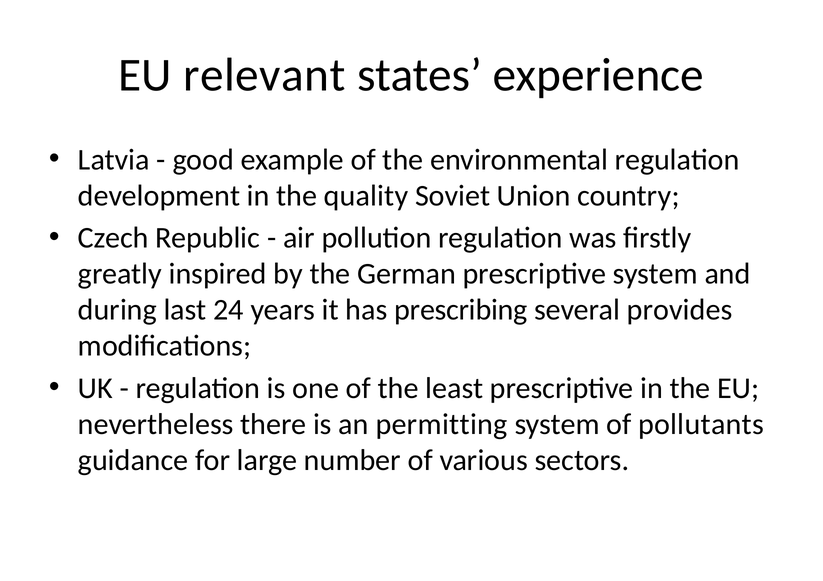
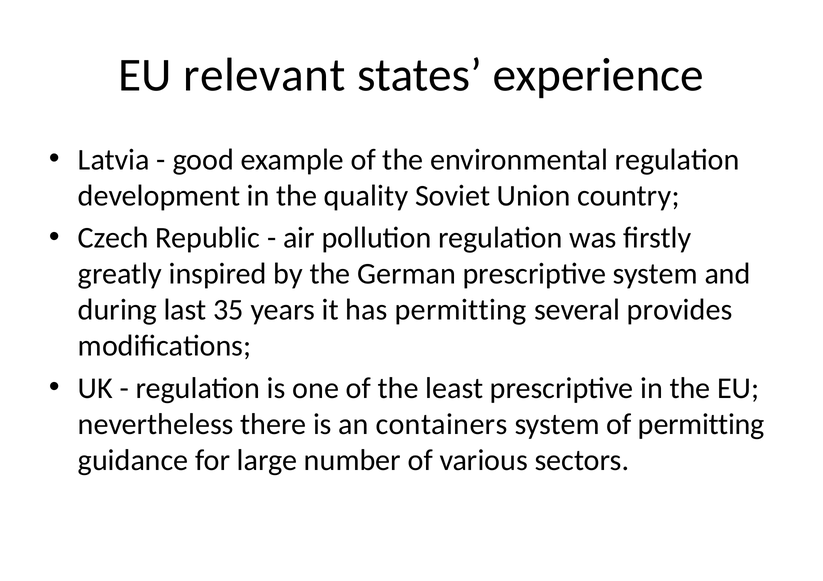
24: 24 -> 35
has prescribing: prescribing -> permitting
permitting: permitting -> containers
of pollutants: pollutants -> permitting
